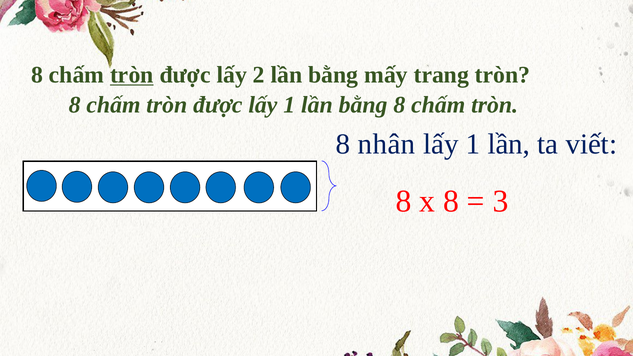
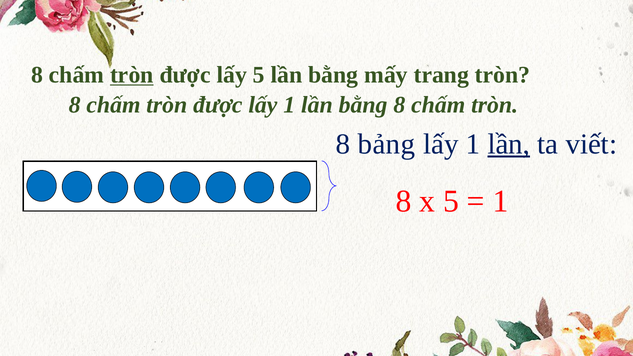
lấy 2: 2 -> 5
nhân: nhân -> bảng
lần at (509, 144) underline: none -> present
x 8: 8 -> 5
3 at (501, 202): 3 -> 1
